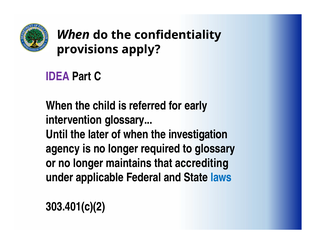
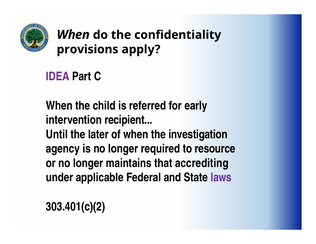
intervention glossary: glossary -> recipient
to glossary: glossary -> resource
laws colour: blue -> purple
